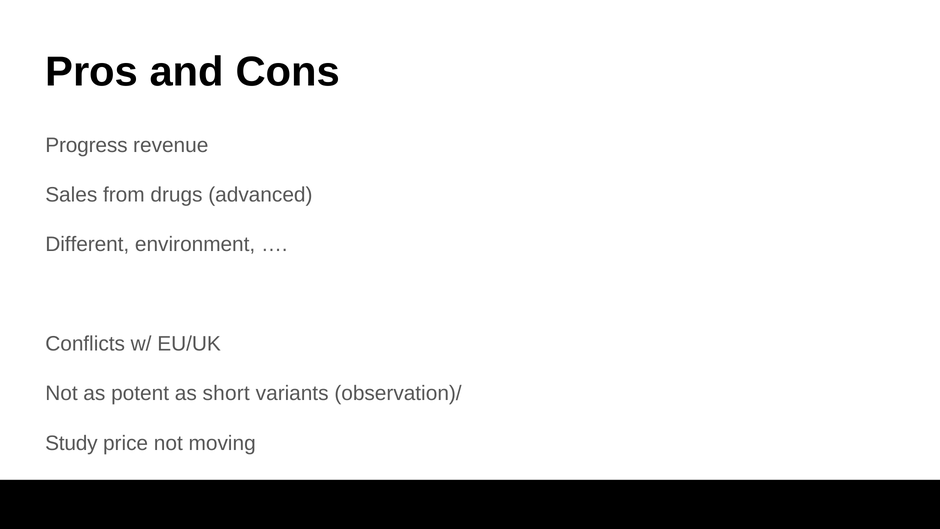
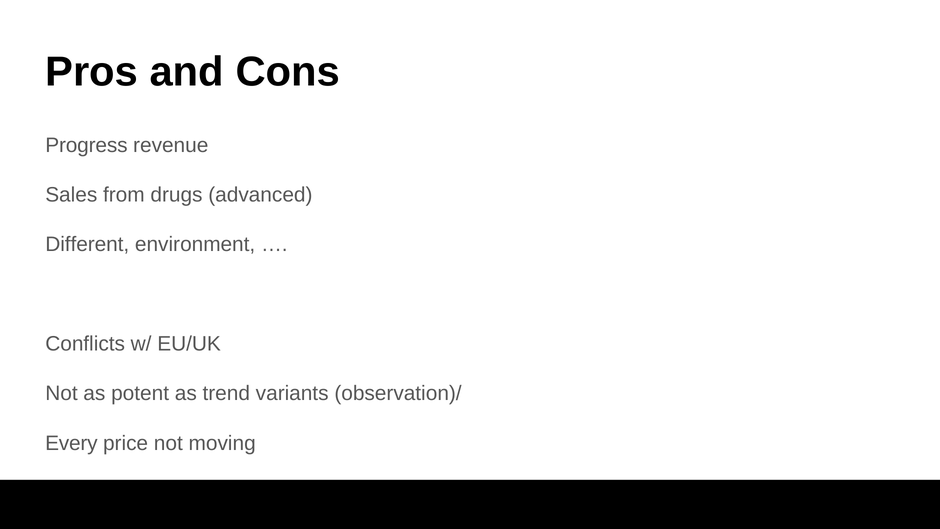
short: short -> trend
Study: Study -> Every
